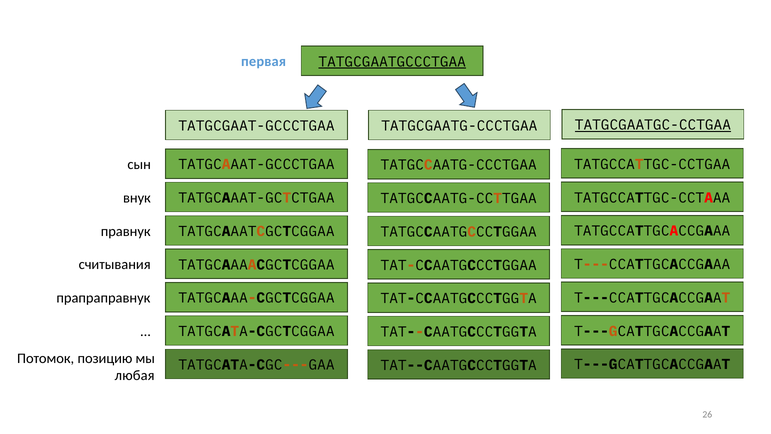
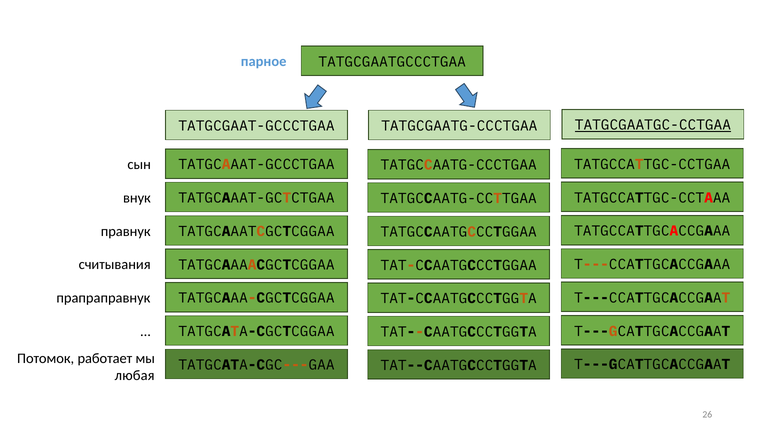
первая: первая -> парное
TATGCGAATGCCCTGAA underline: present -> none
позицию: позицию -> работает
